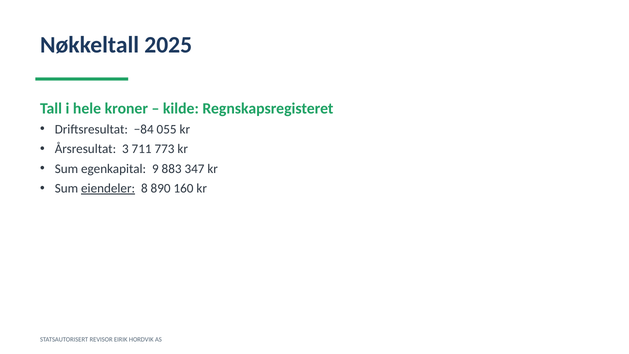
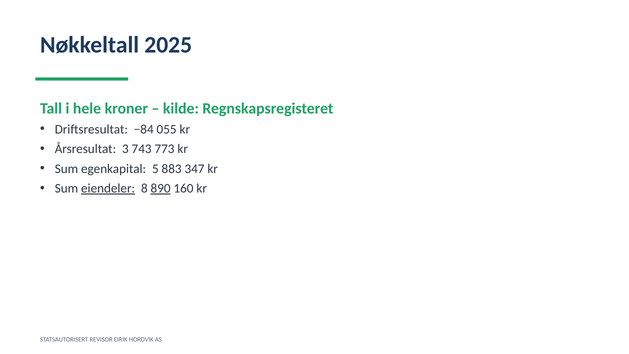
711: 711 -> 743
9: 9 -> 5
890 underline: none -> present
